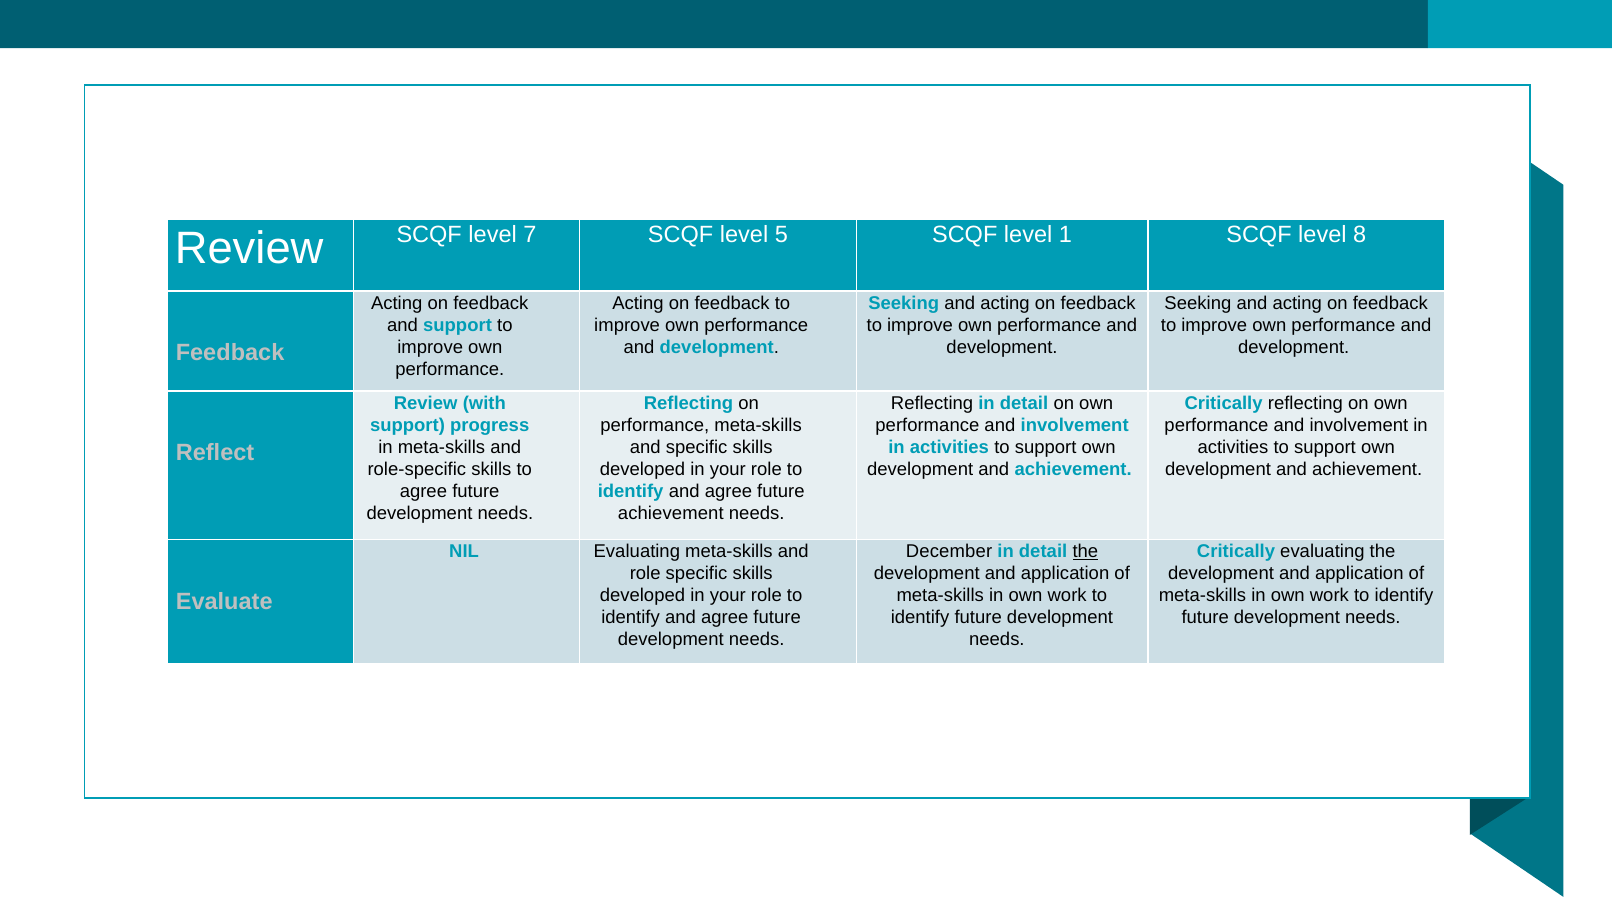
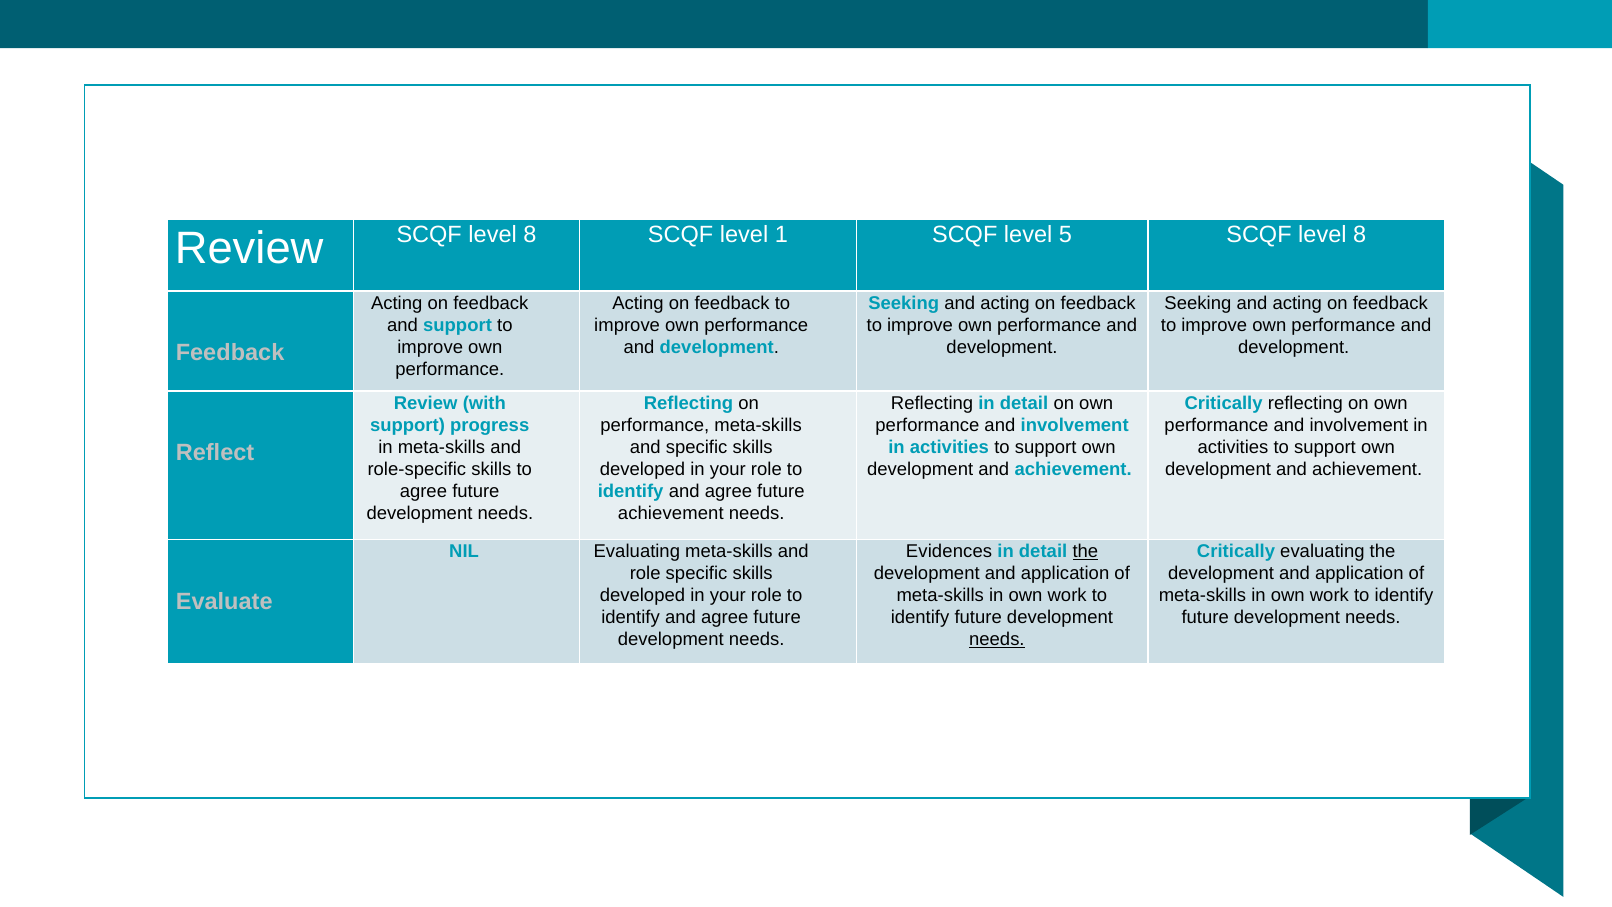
Review SCQF level 7: 7 -> 8
5: 5 -> 1
1: 1 -> 5
December: December -> Evidences
needs at (997, 640) underline: none -> present
